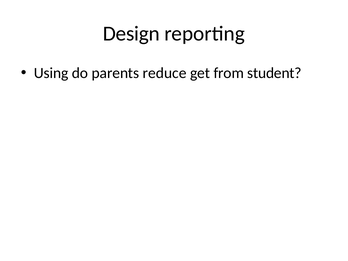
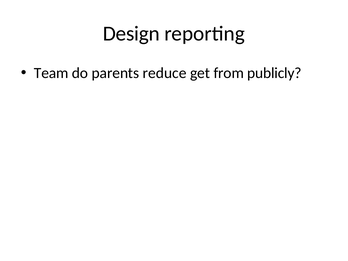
Using: Using -> Team
student: student -> publicly
